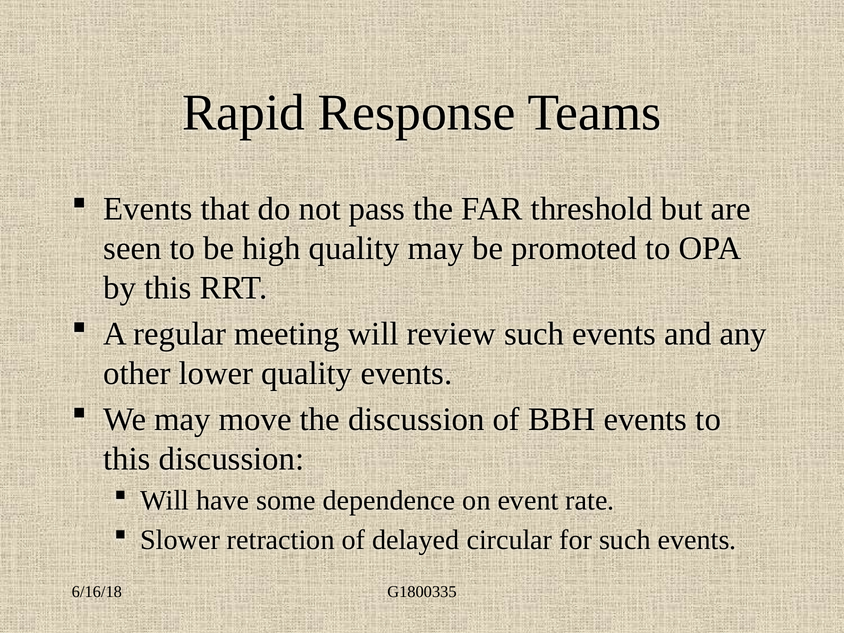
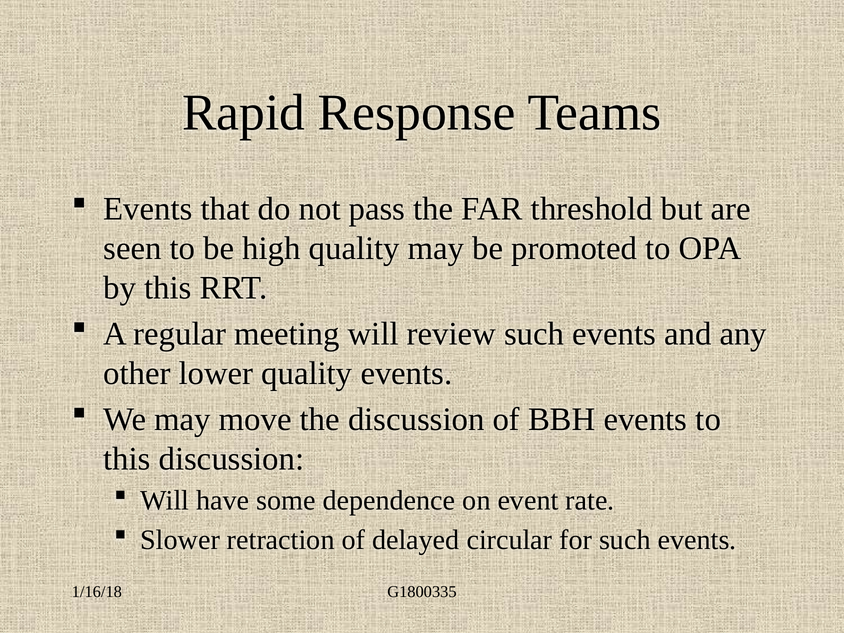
6/16/18: 6/16/18 -> 1/16/18
